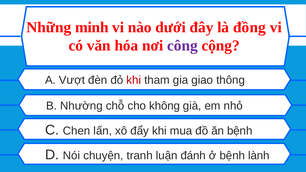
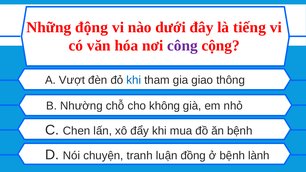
minh: minh -> động
đồng: đồng -> tiếng
khi at (134, 80) colour: red -> blue
đánh: đánh -> đồng
